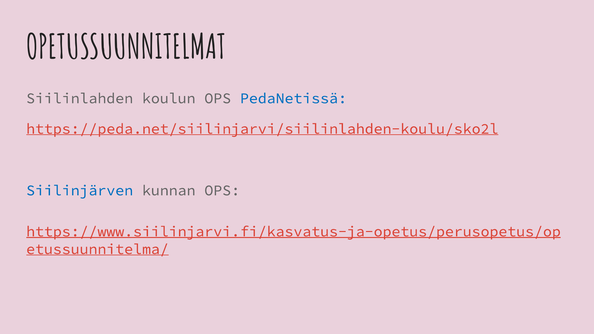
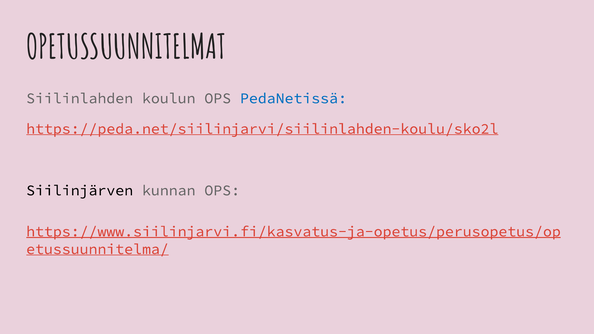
Siilinjärven colour: blue -> black
